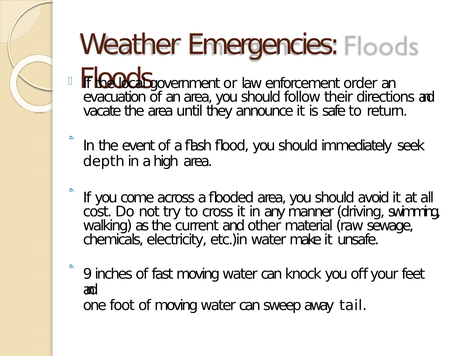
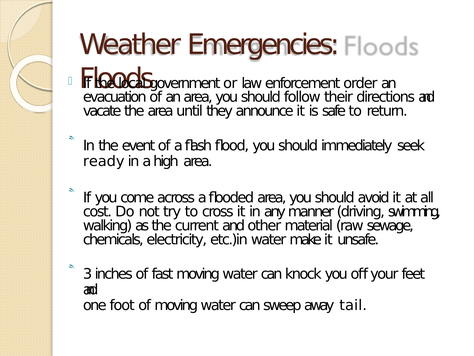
depth: depth -> ready
9: 9 -> 3
